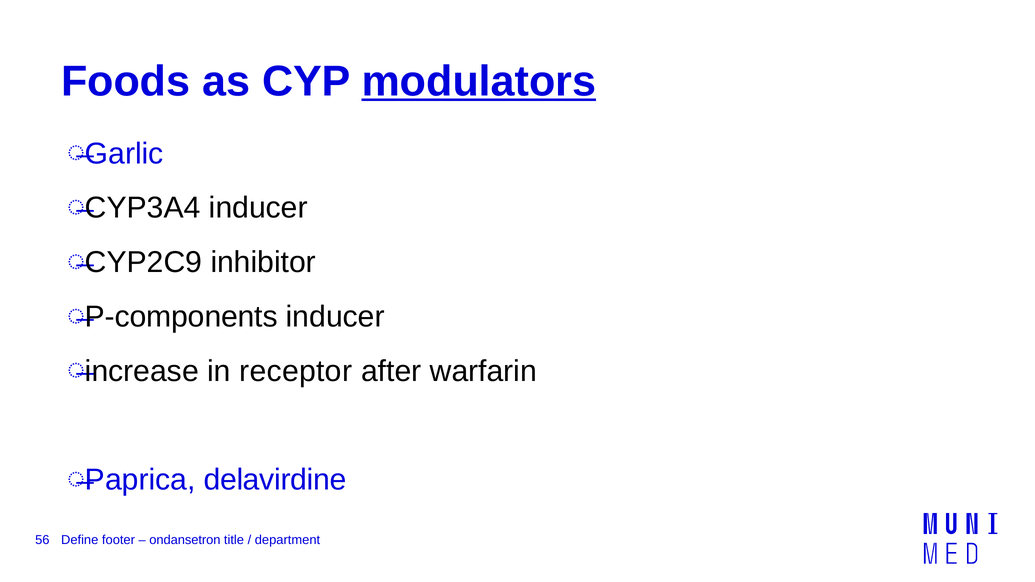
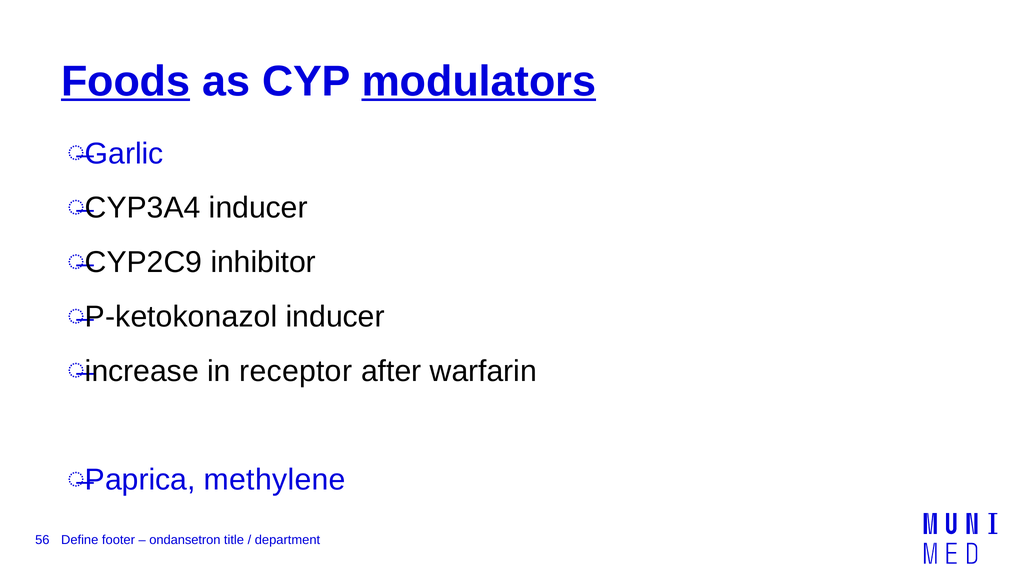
Foods underline: none -> present
P-components: P-components -> P-ketokonazol
delavirdine: delavirdine -> methylene
